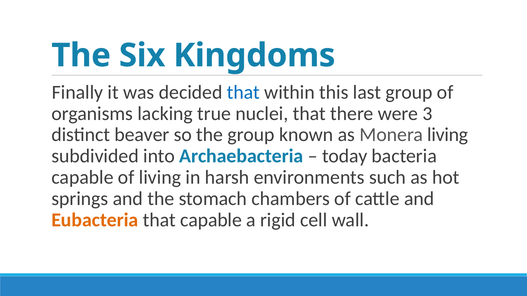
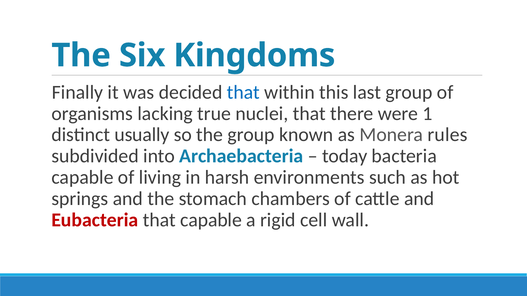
3: 3 -> 1
beaver: beaver -> usually
Monera living: living -> rules
Eubacteria colour: orange -> red
